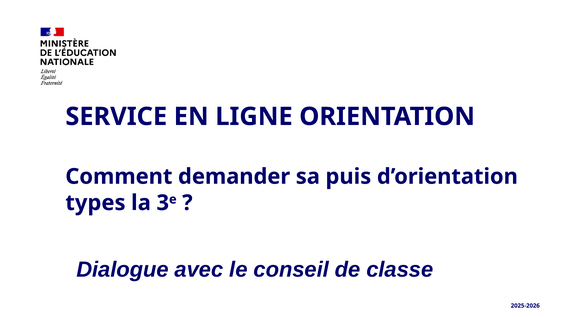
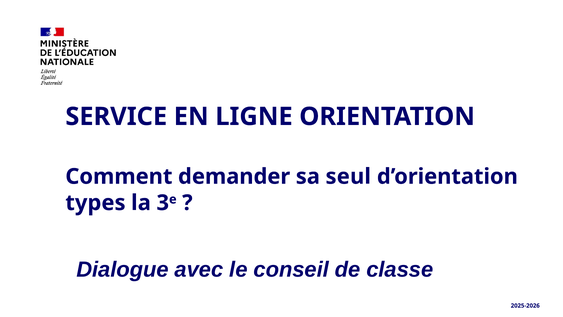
puis: puis -> seul
